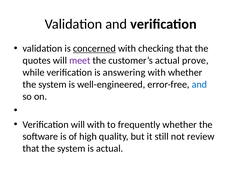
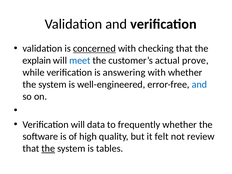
quotes: quotes -> explain
meet colour: purple -> blue
will with: with -> data
still: still -> felt
the at (48, 149) underline: none -> present
is actual: actual -> tables
